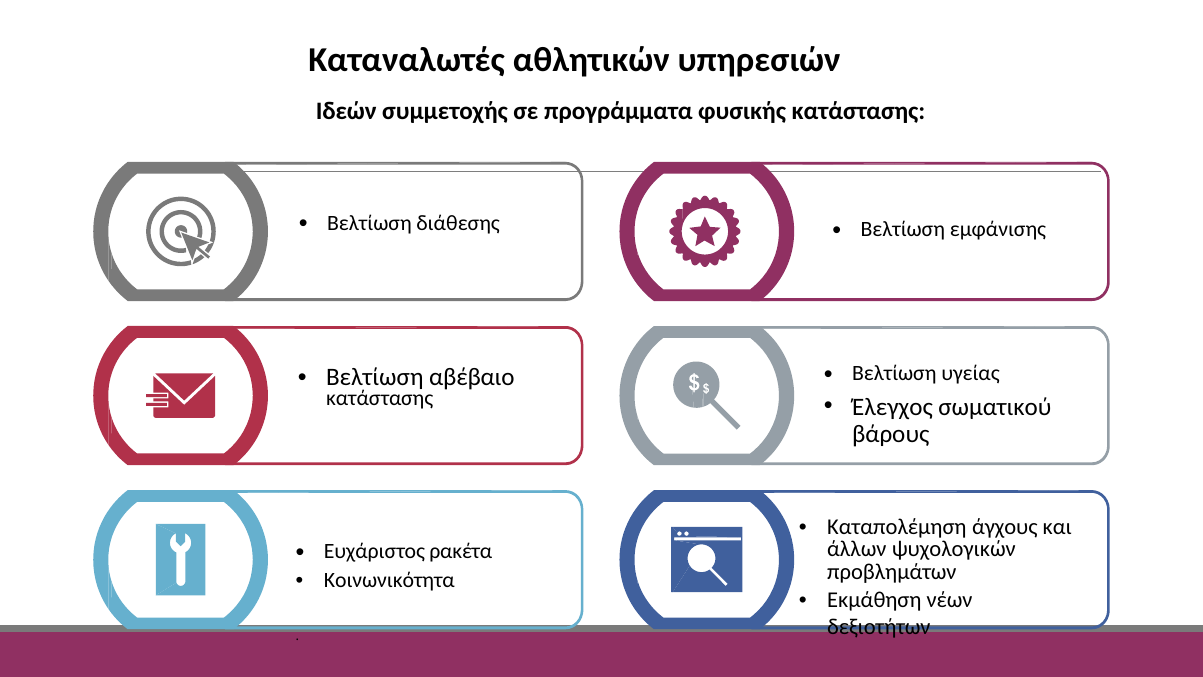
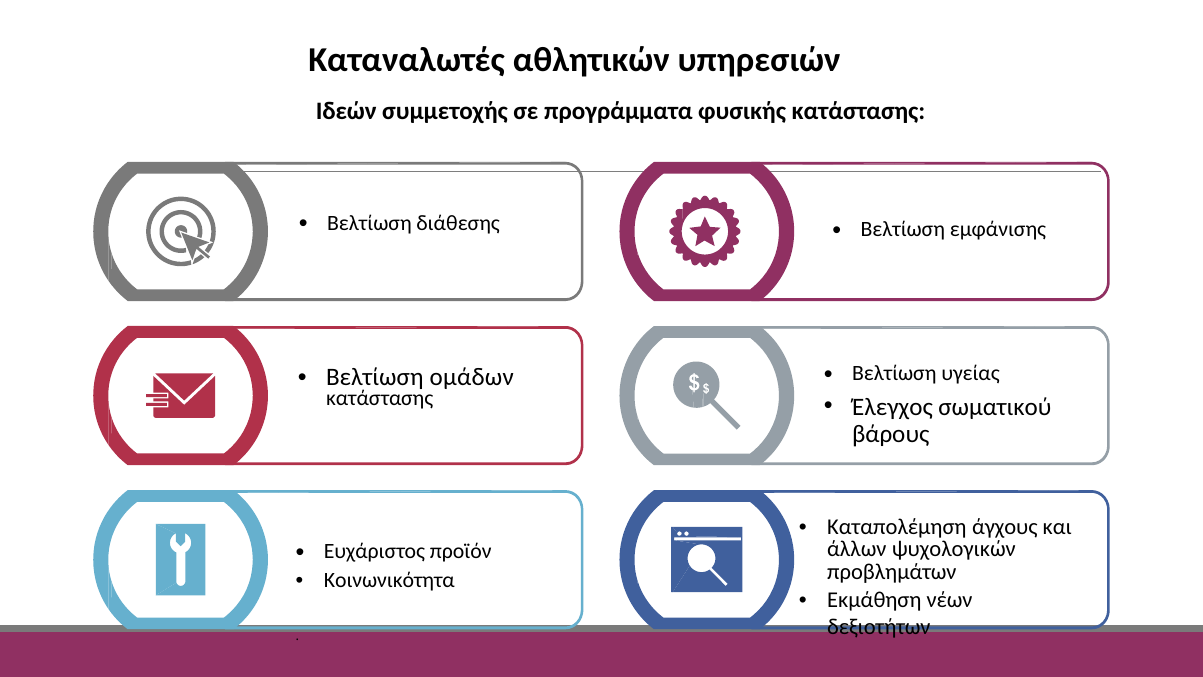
αβέβαιο: αβέβαιο -> ομάδων
ρακέτα: ρακέτα -> προϊόν
